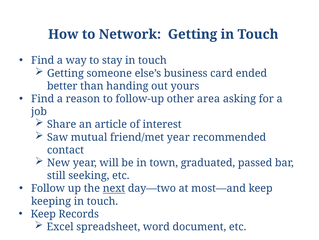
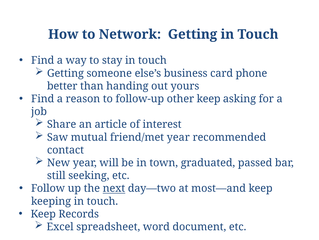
ended: ended -> phone
other area: area -> keep
